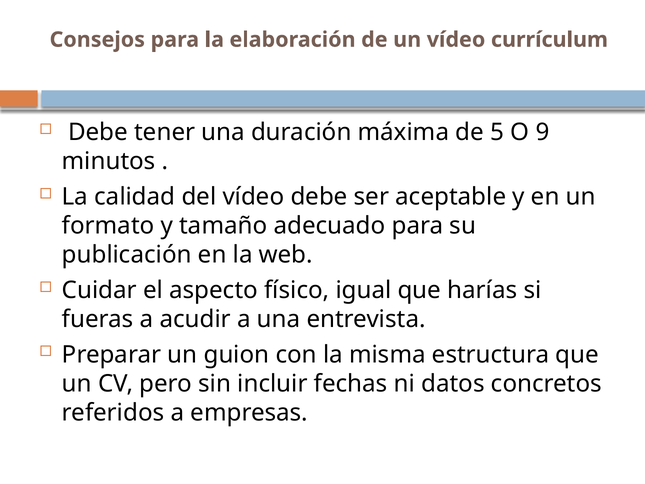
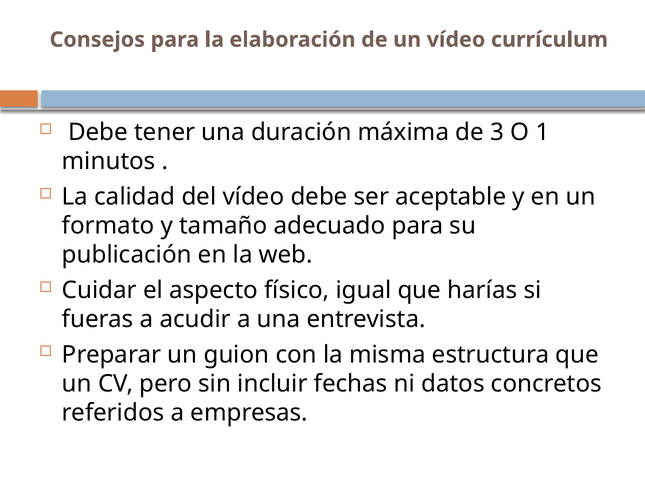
5: 5 -> 3
9: 9 -> 1
